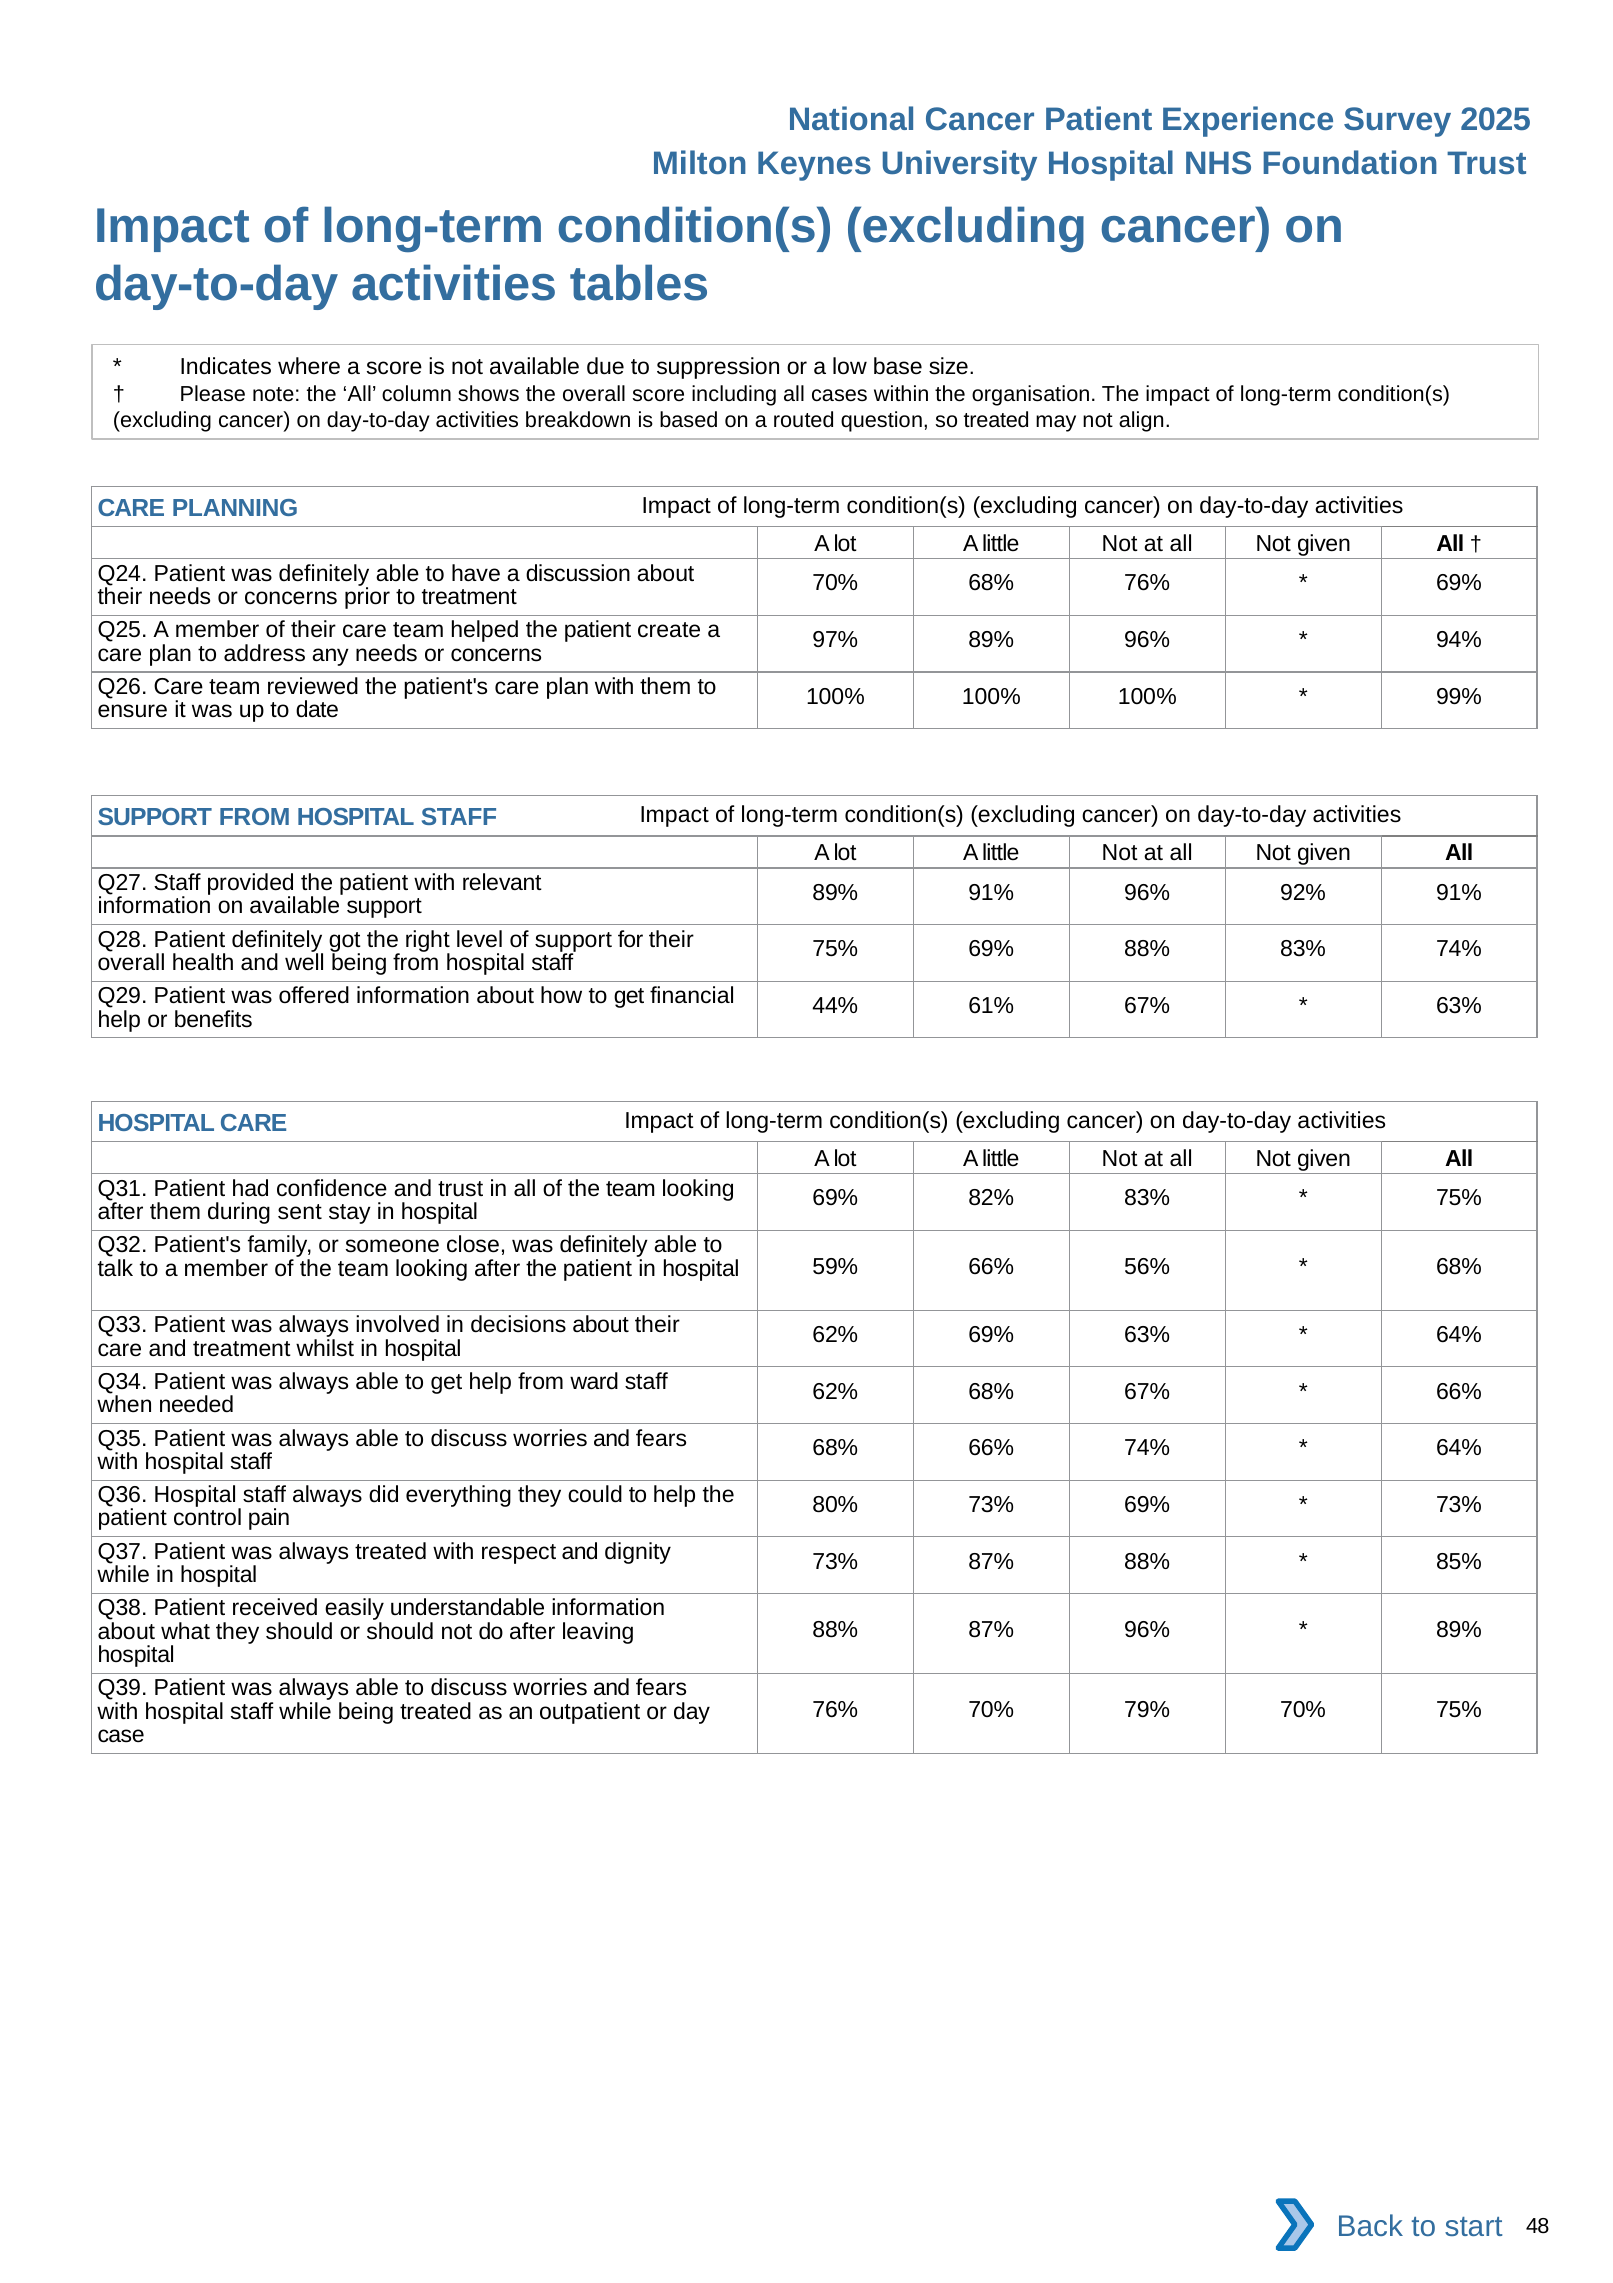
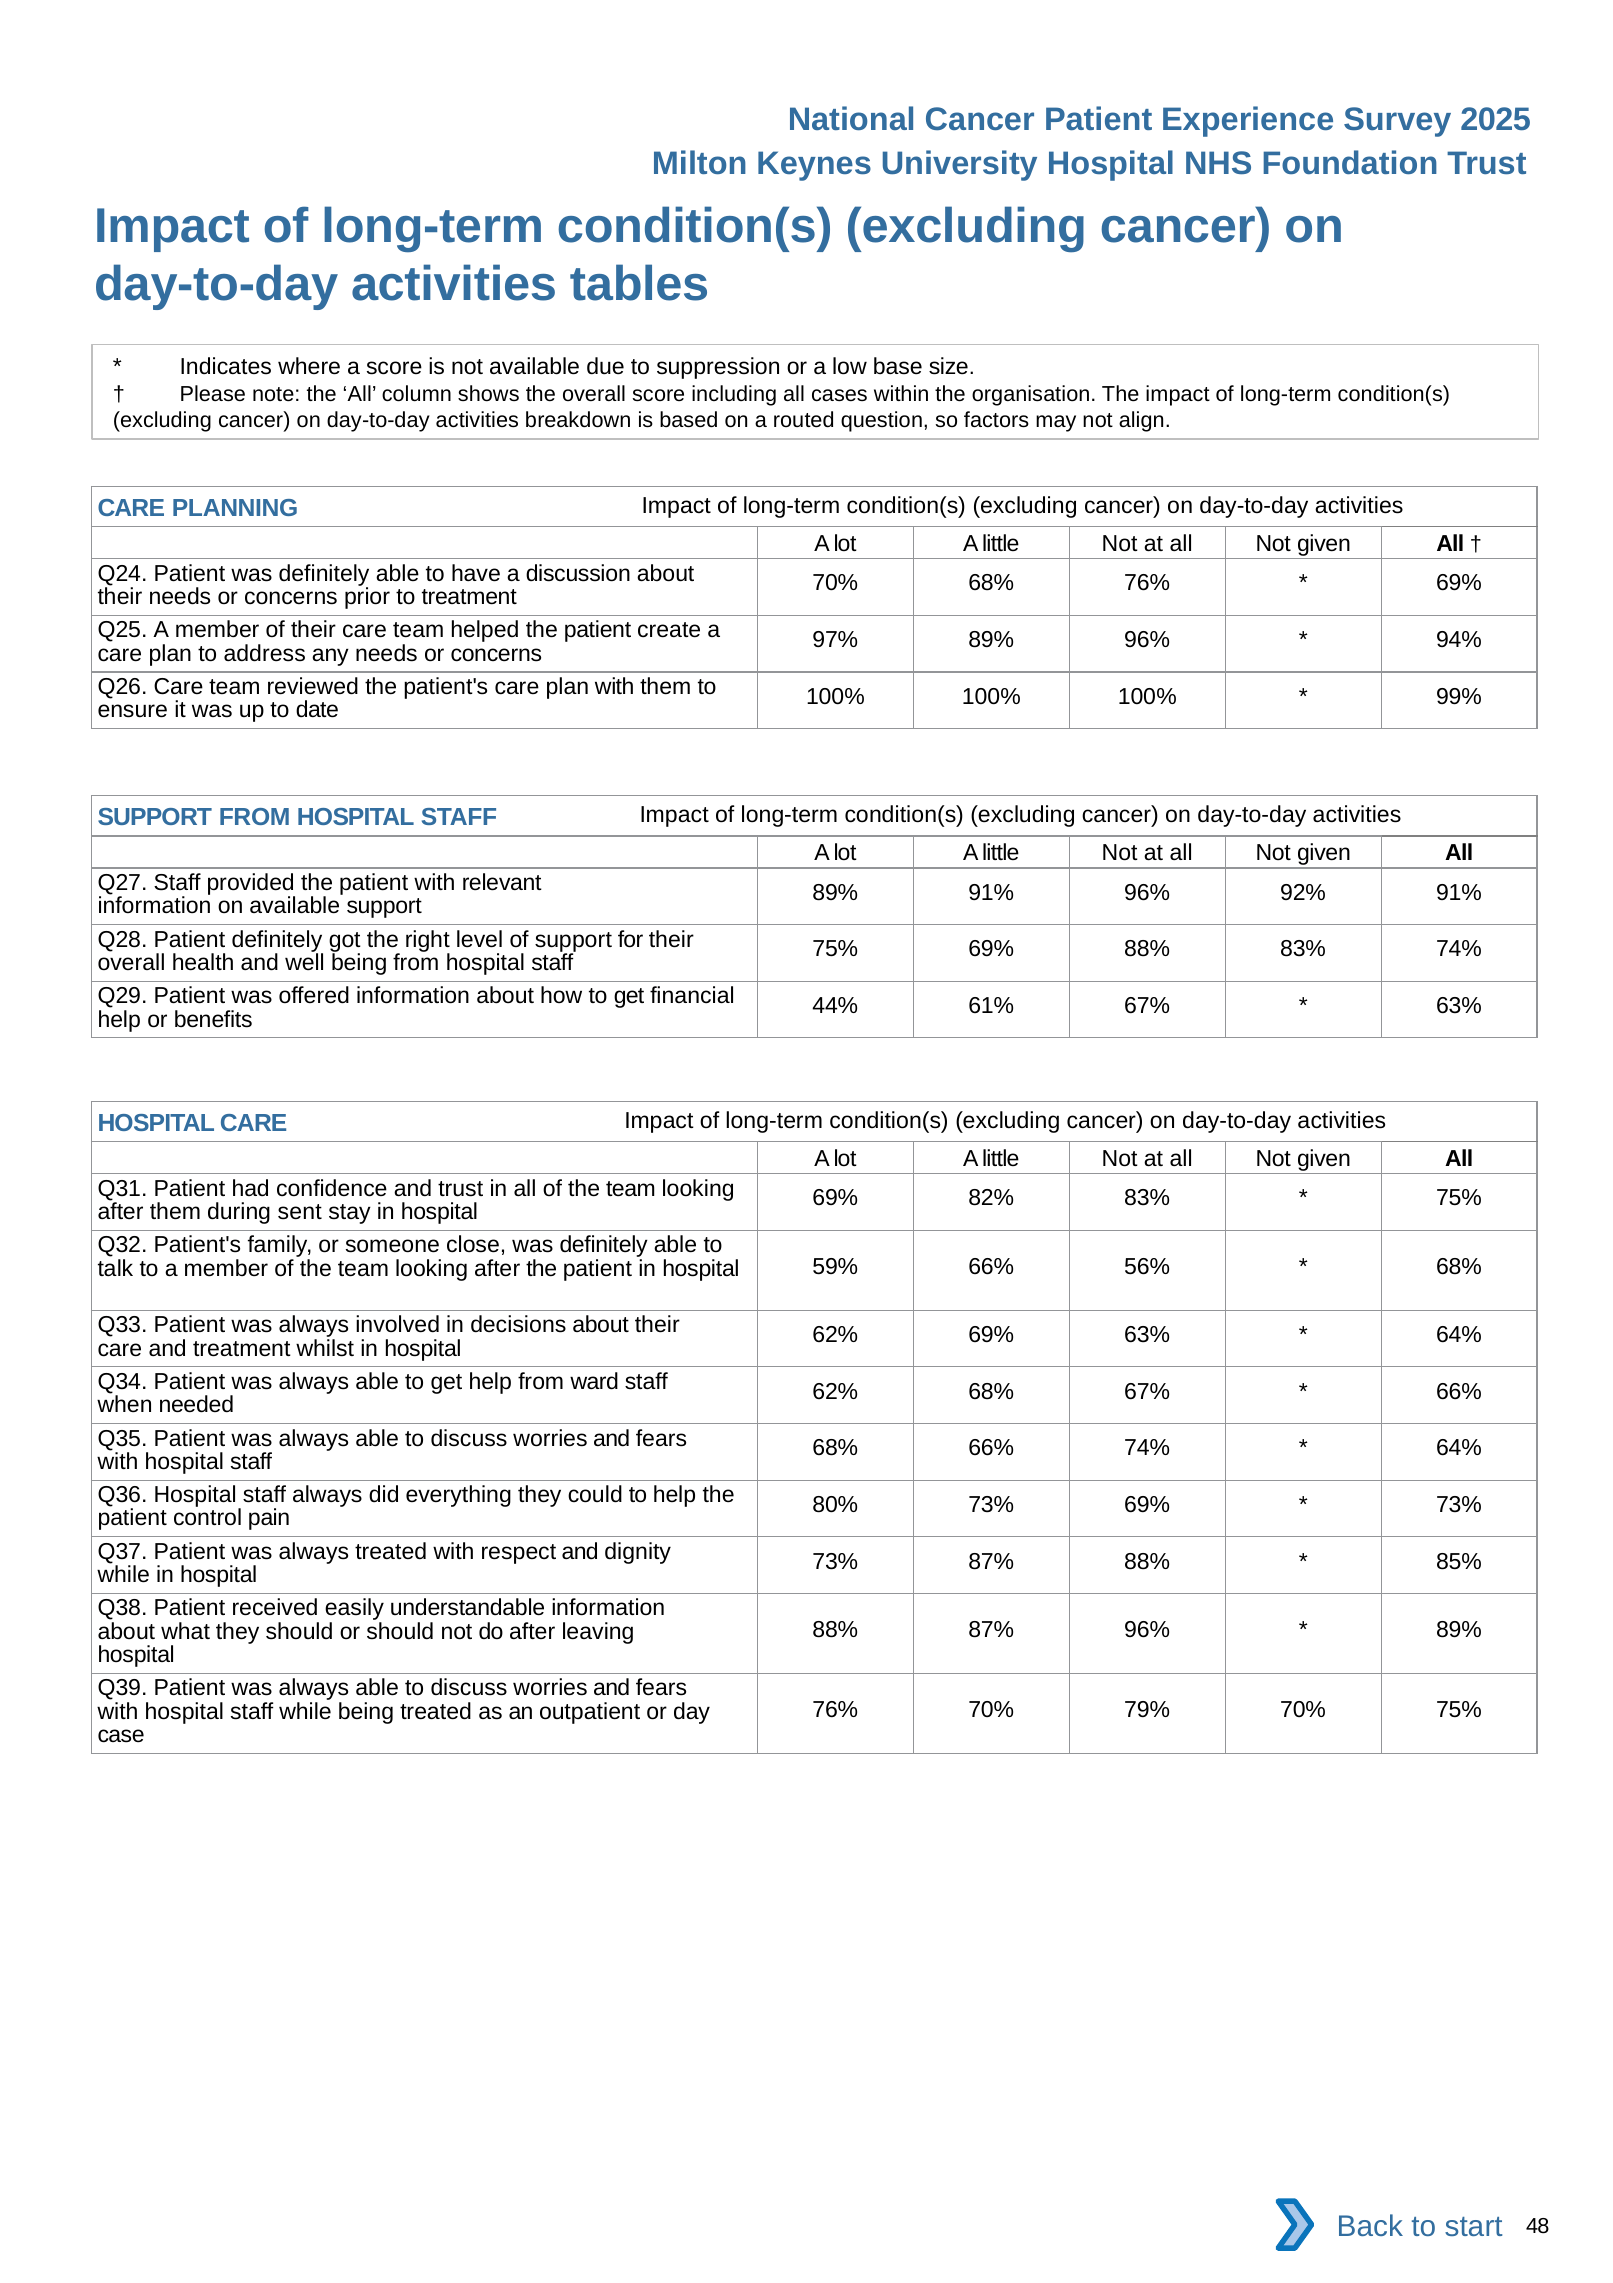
so treated: treated -> factors
